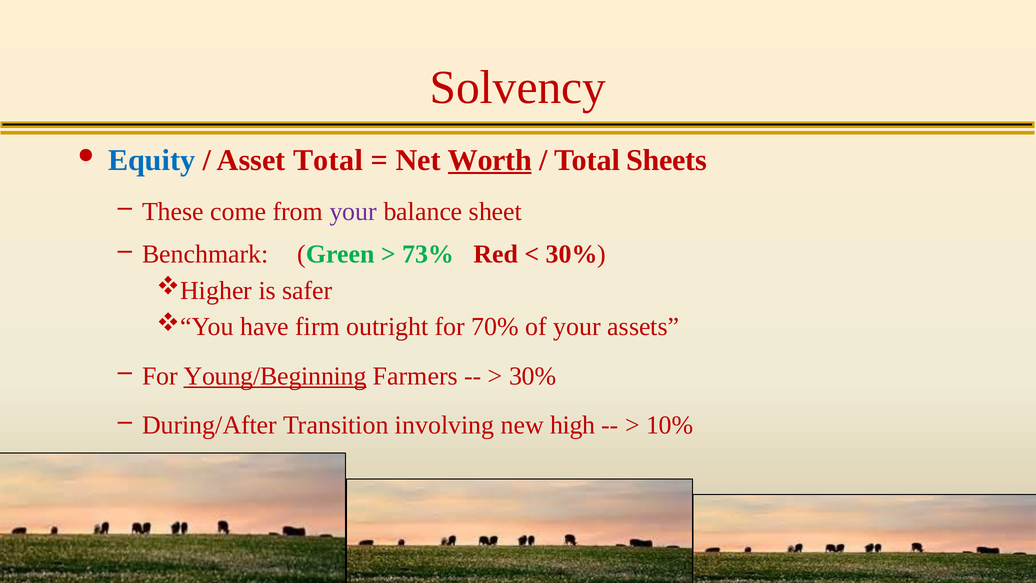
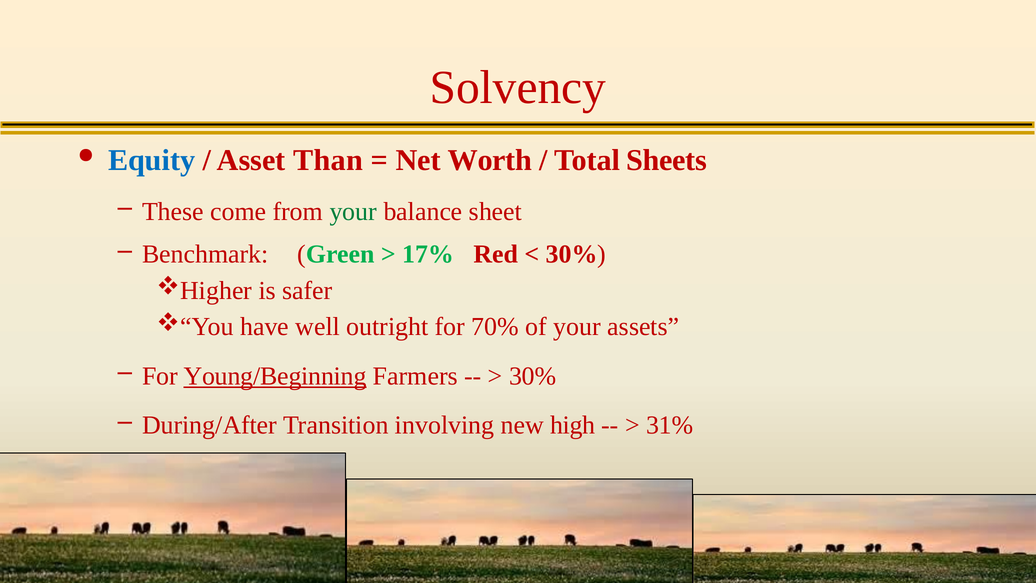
Asset Total: Total -> Than
Worth underline: present -> none
your at (353, 211) colour: purple -> green
73%: 73% -> 17%
firm: firm -> well
10%: 10% -> 31%
